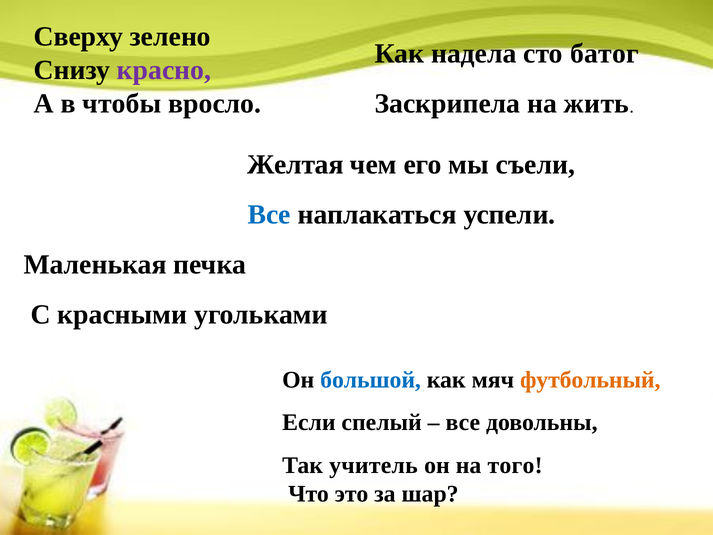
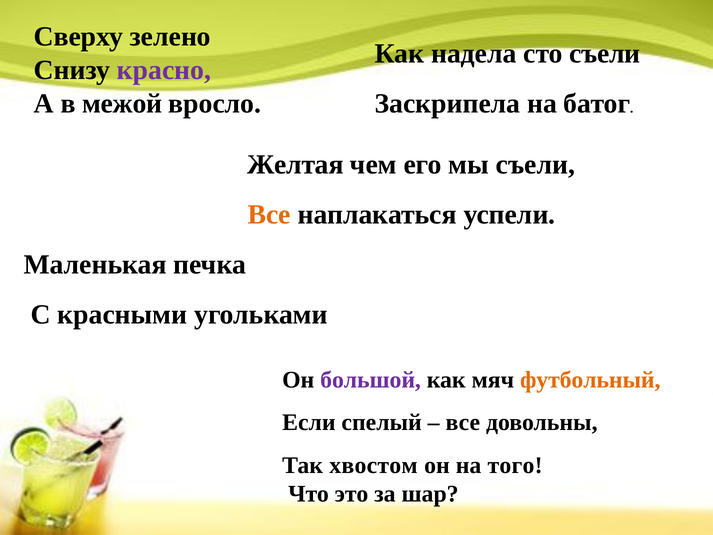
сто батог: батог -> съели
чтобы: чтобы -> межой
жить: жить -> батог
Все at (269, 215) colour: blue -> orange
большой colour: blue -> purple
учитель: учитель -> хвостом
